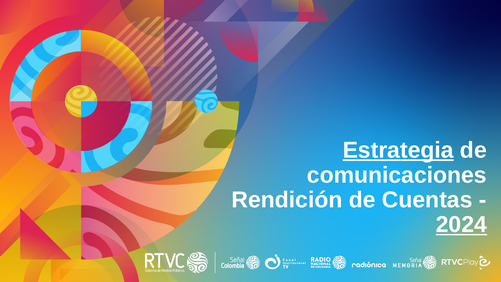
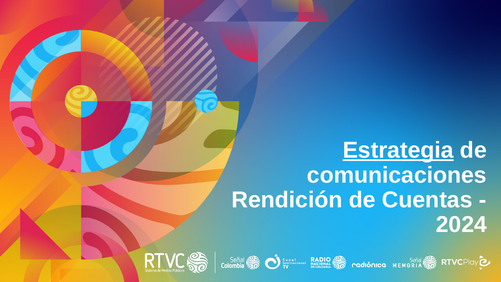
2024 underline: present -> none
